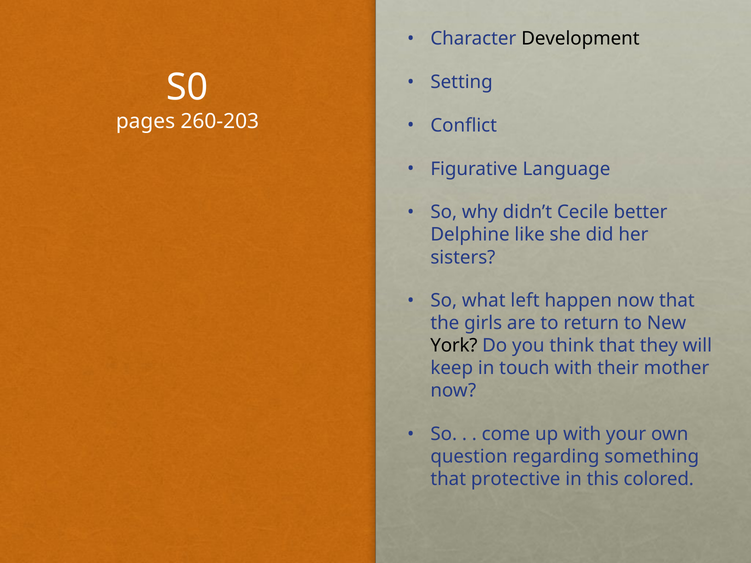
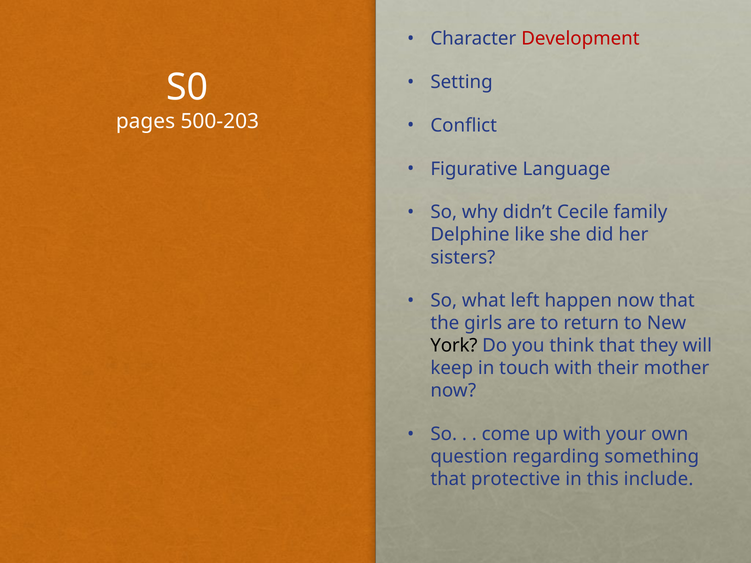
Development colour: black -> red
260-203: 260-203 -> 500-203
better: better -> family
colored: colored -> include
